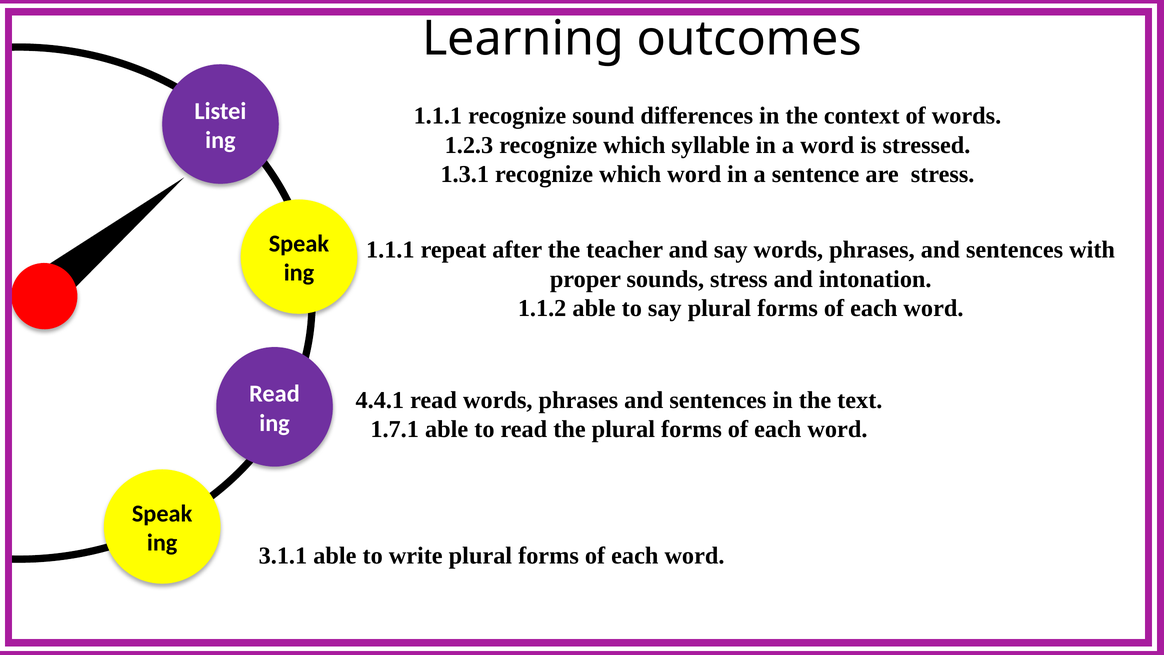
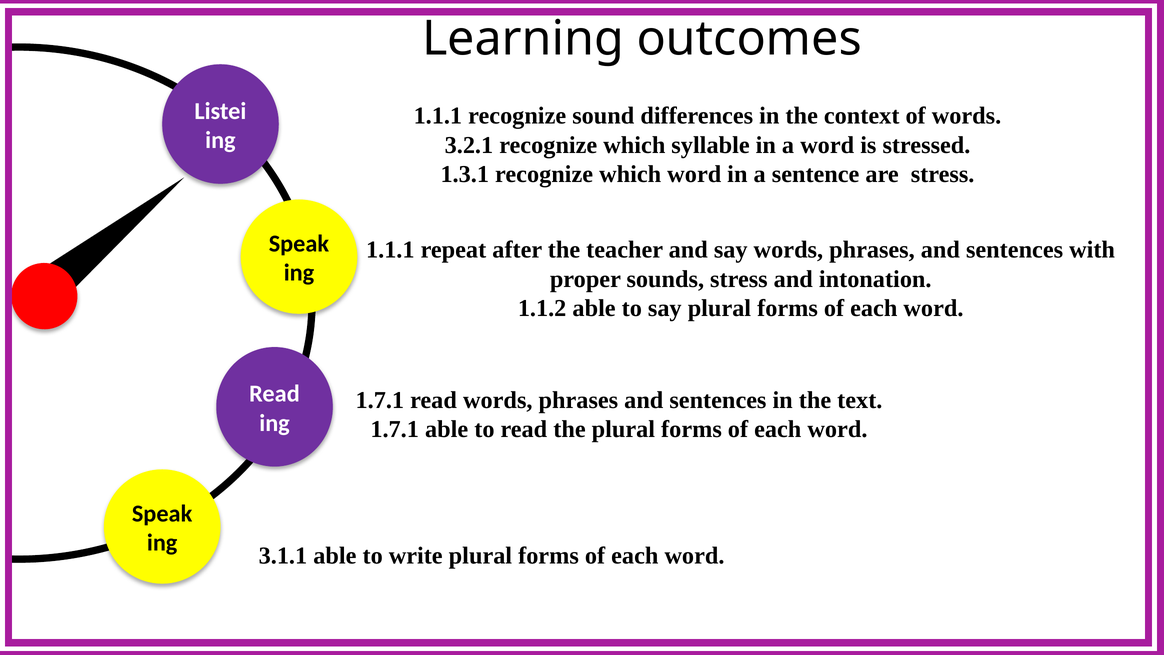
1.2.3: 1.2.3 -> 3.2.1
4.4.1 at (380, 400): 4.4.1 -> 1.7.1
